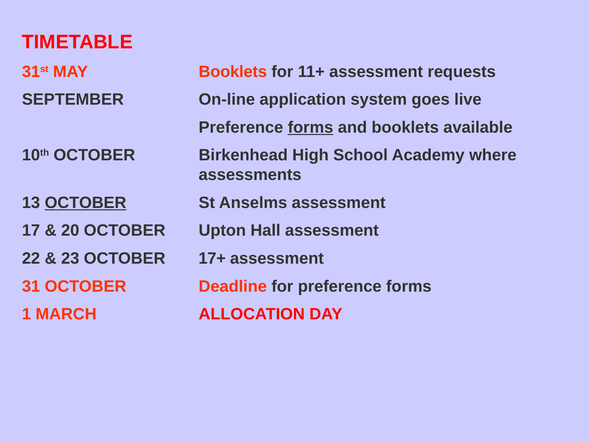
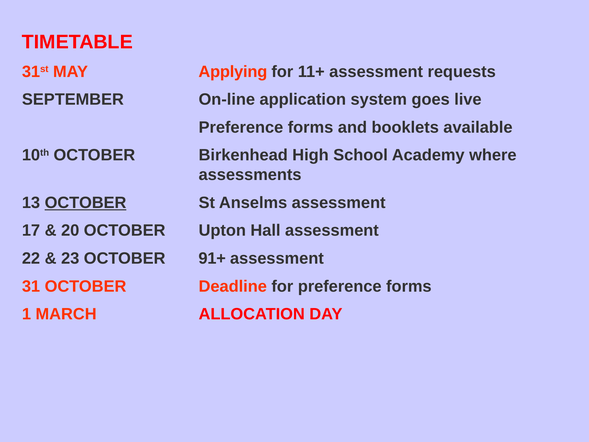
MAY Booklets: Booklets -> Applying
forms at (311, 127) underline: present -> none
17+: 17+ -> 91+
